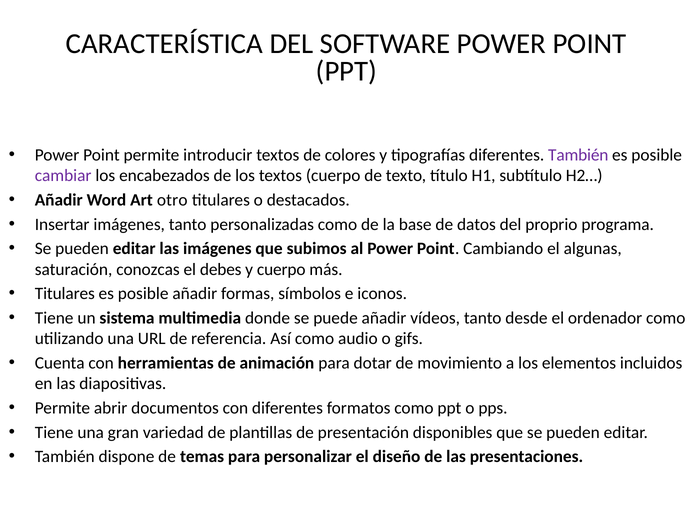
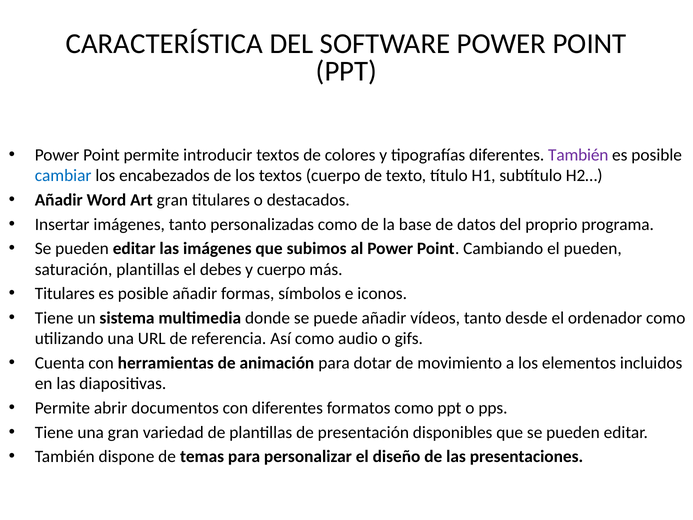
cambiar colour: purple -> blue
Art otro: otro -> gran
el algunas: algunas -> pueden
saturación conozcas: conozcas -> plantillas
